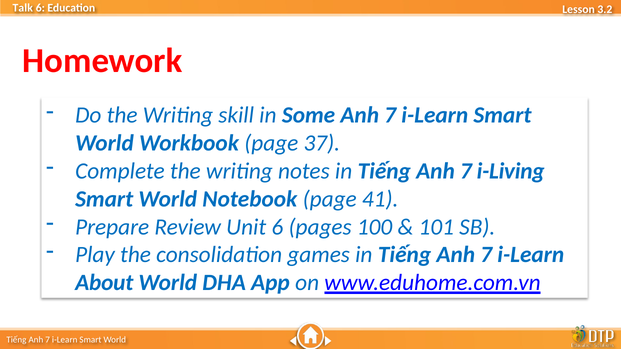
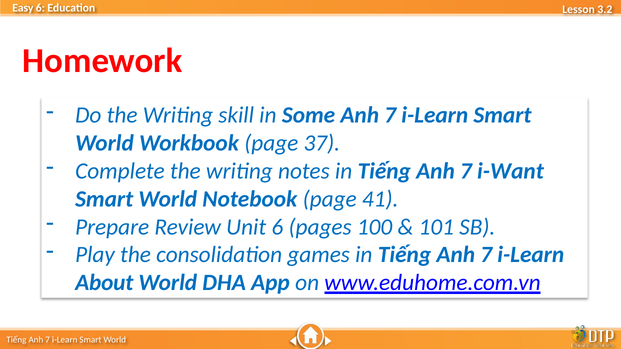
Talk: Talk -> Easy
i-Living: i-Living -> i-Want
